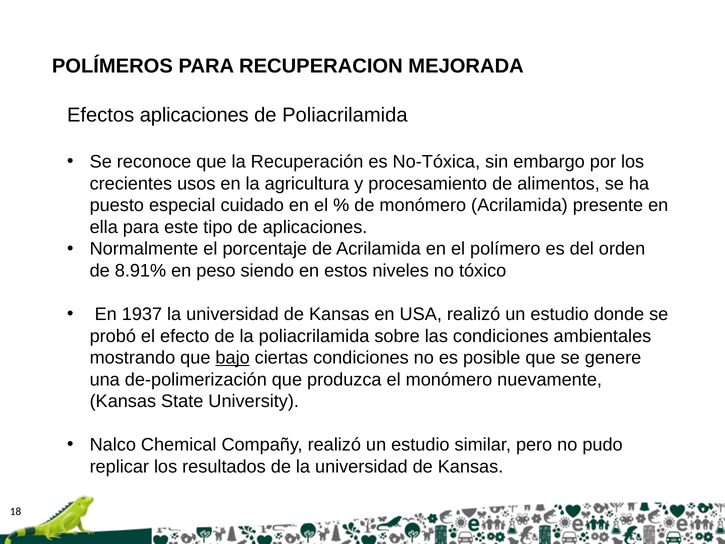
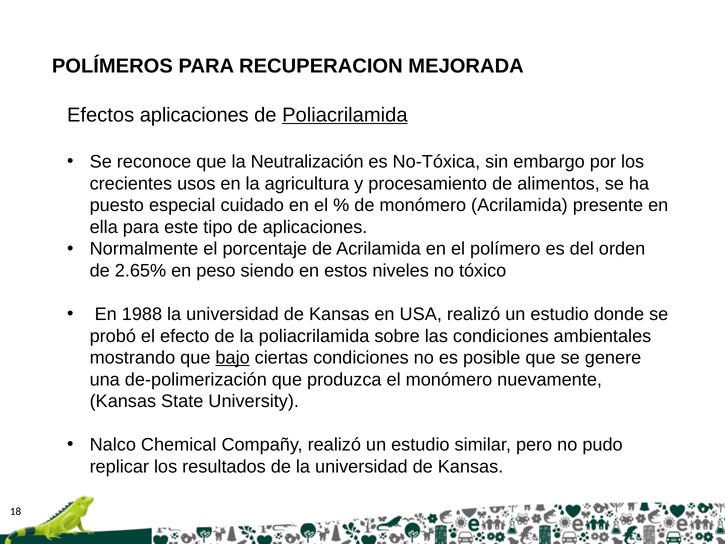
Poliacrilamida at (345, 115) underline: none -> present
Recuperación: Recuperación -> Neutralización
8.91%: 8.91% -> 2.65%
1937: 1937 -> 1988
